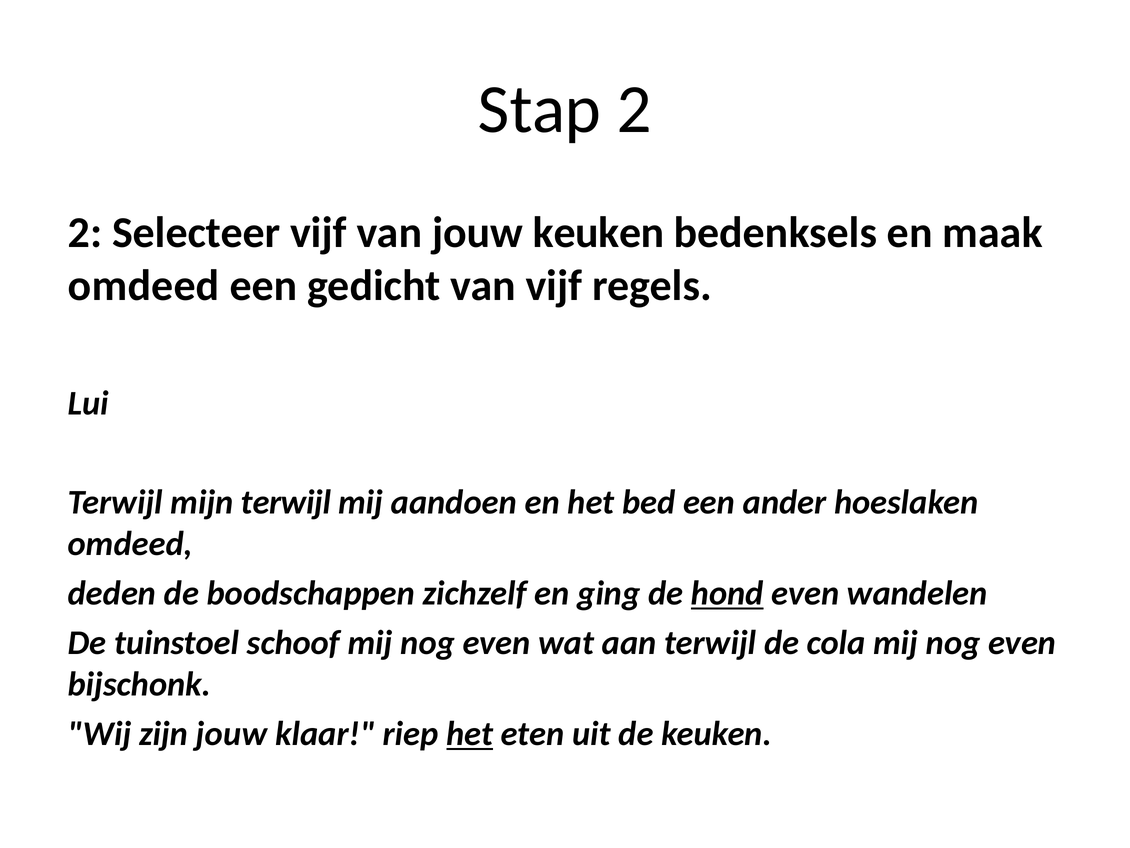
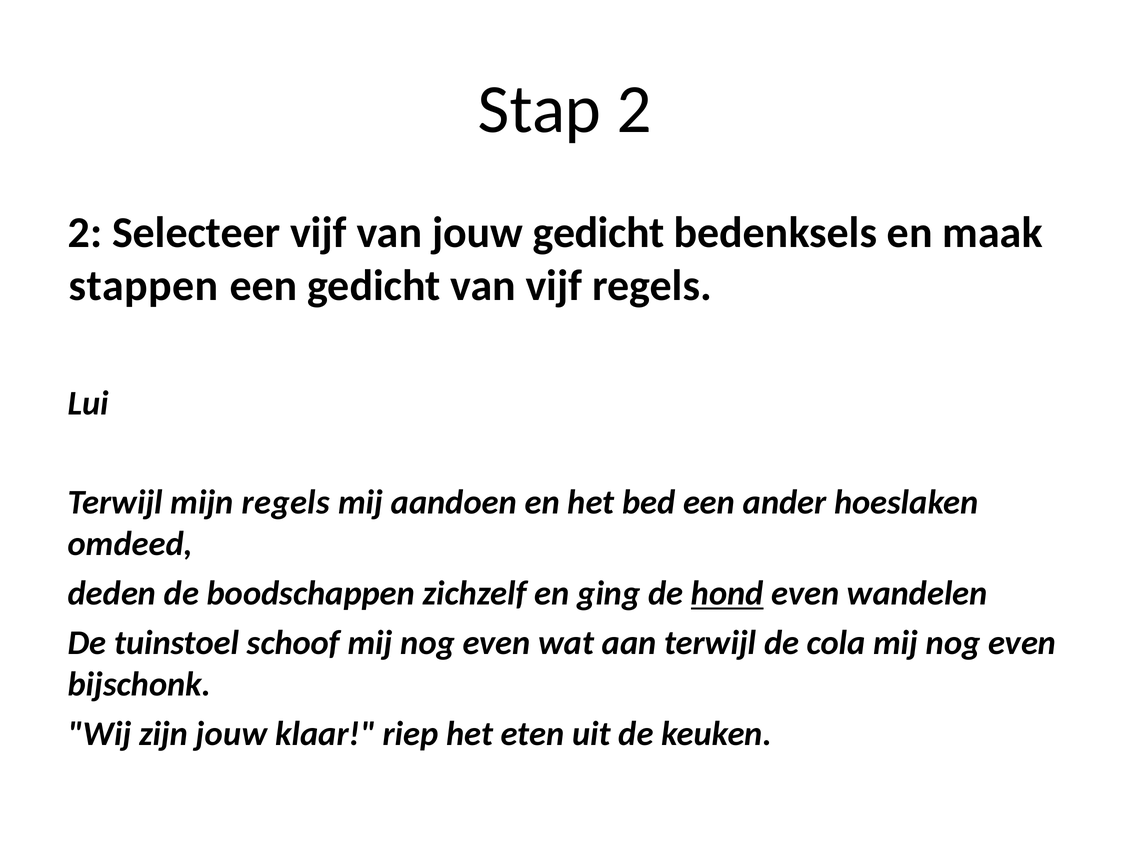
jouw keuken: keuken -> gedicht
omdeed at (144, 286): omdeed -> stappen
mijn terwijl: terwijl -> regels
het at (470, 734) underline: present -> none
